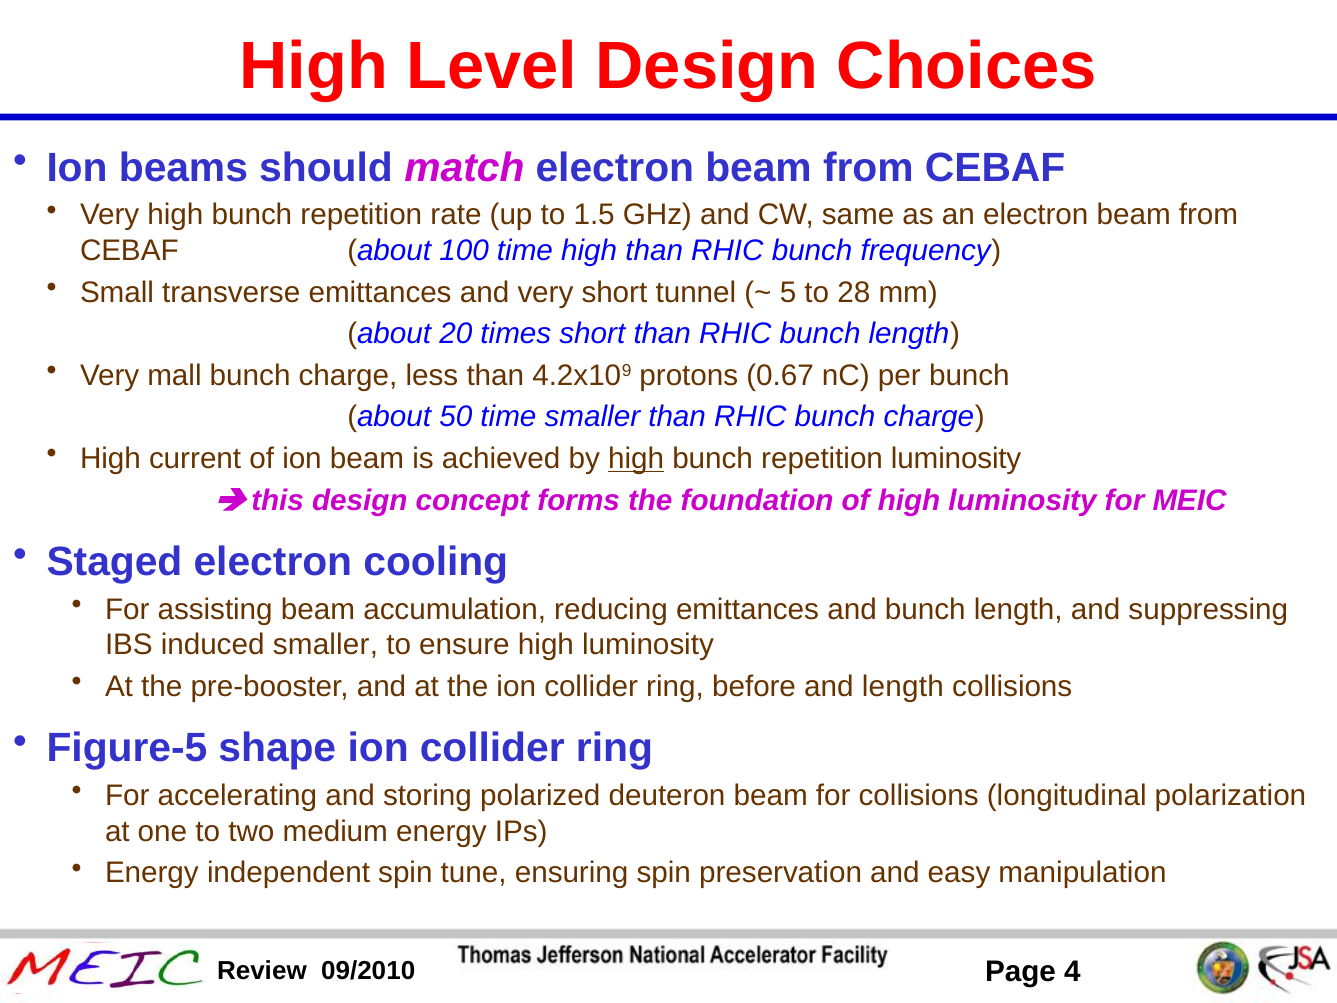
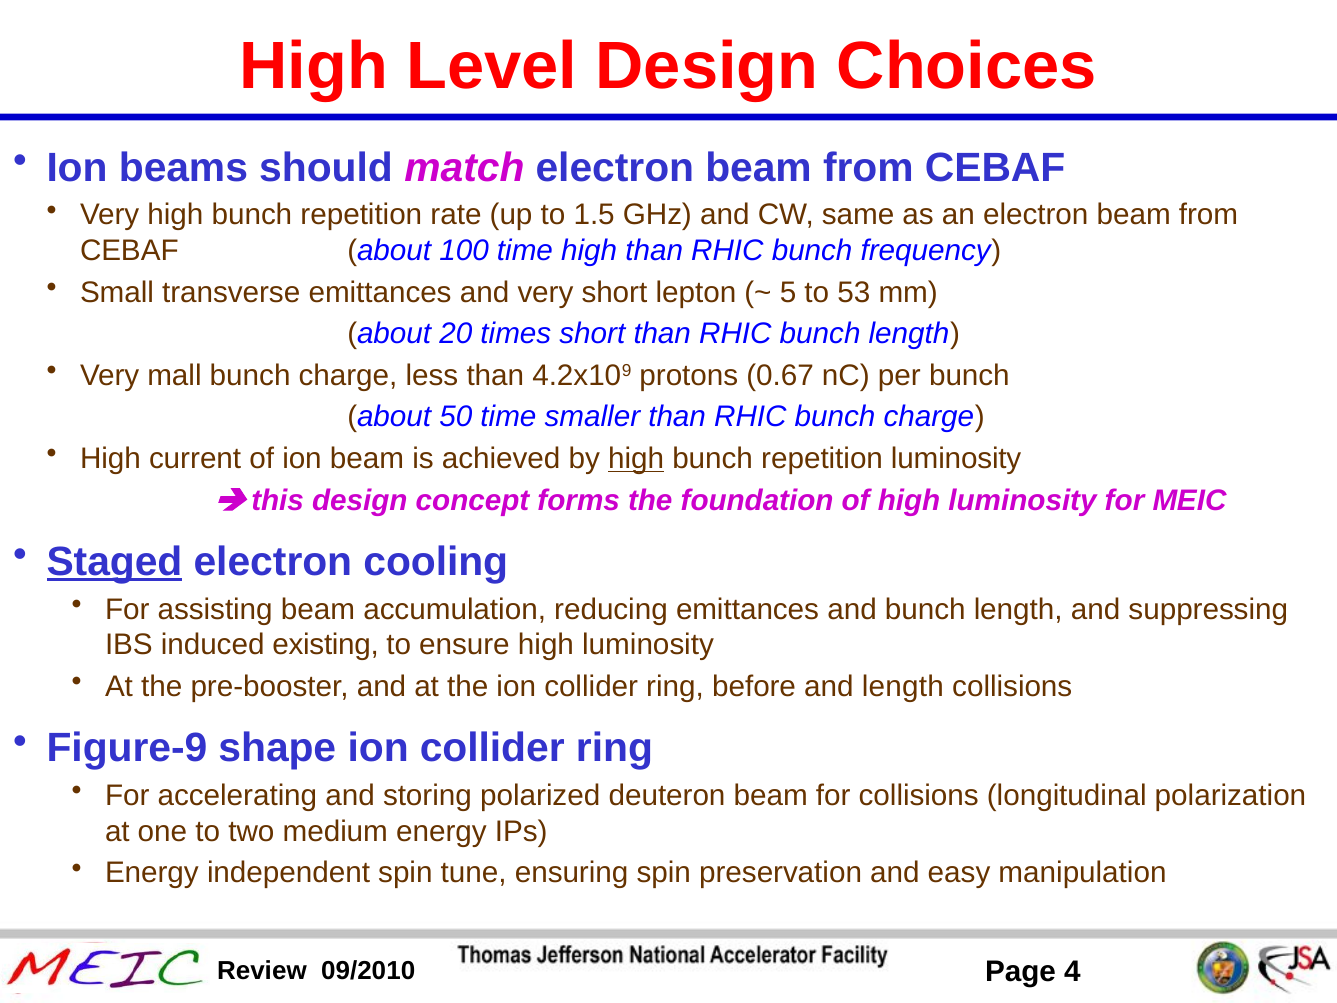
tunnel: tunnel -> lepton
28: 28 -> 53
Staged underline: none -> present
induced smaller: smaller -> existing
Figure-5: Figure-5 -> Figure-9
